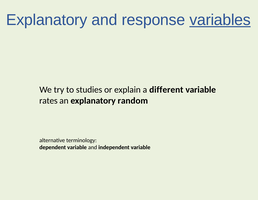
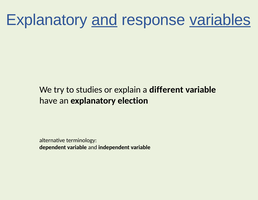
and at (104, 20) underline: none -> present
rates: rates -> have
random: random -> election
